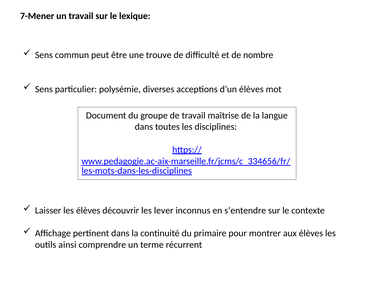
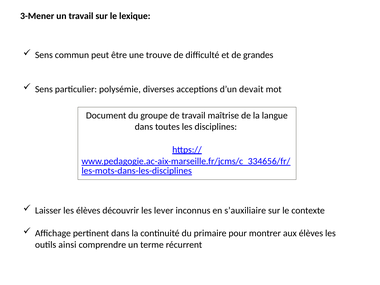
7-Mener: 7-Mener -> 3-Mener
nombre: nombre -> grandes
d’un élèves: élèves -> devait
s’entendre: s’entendre -> s’auxiliaire
